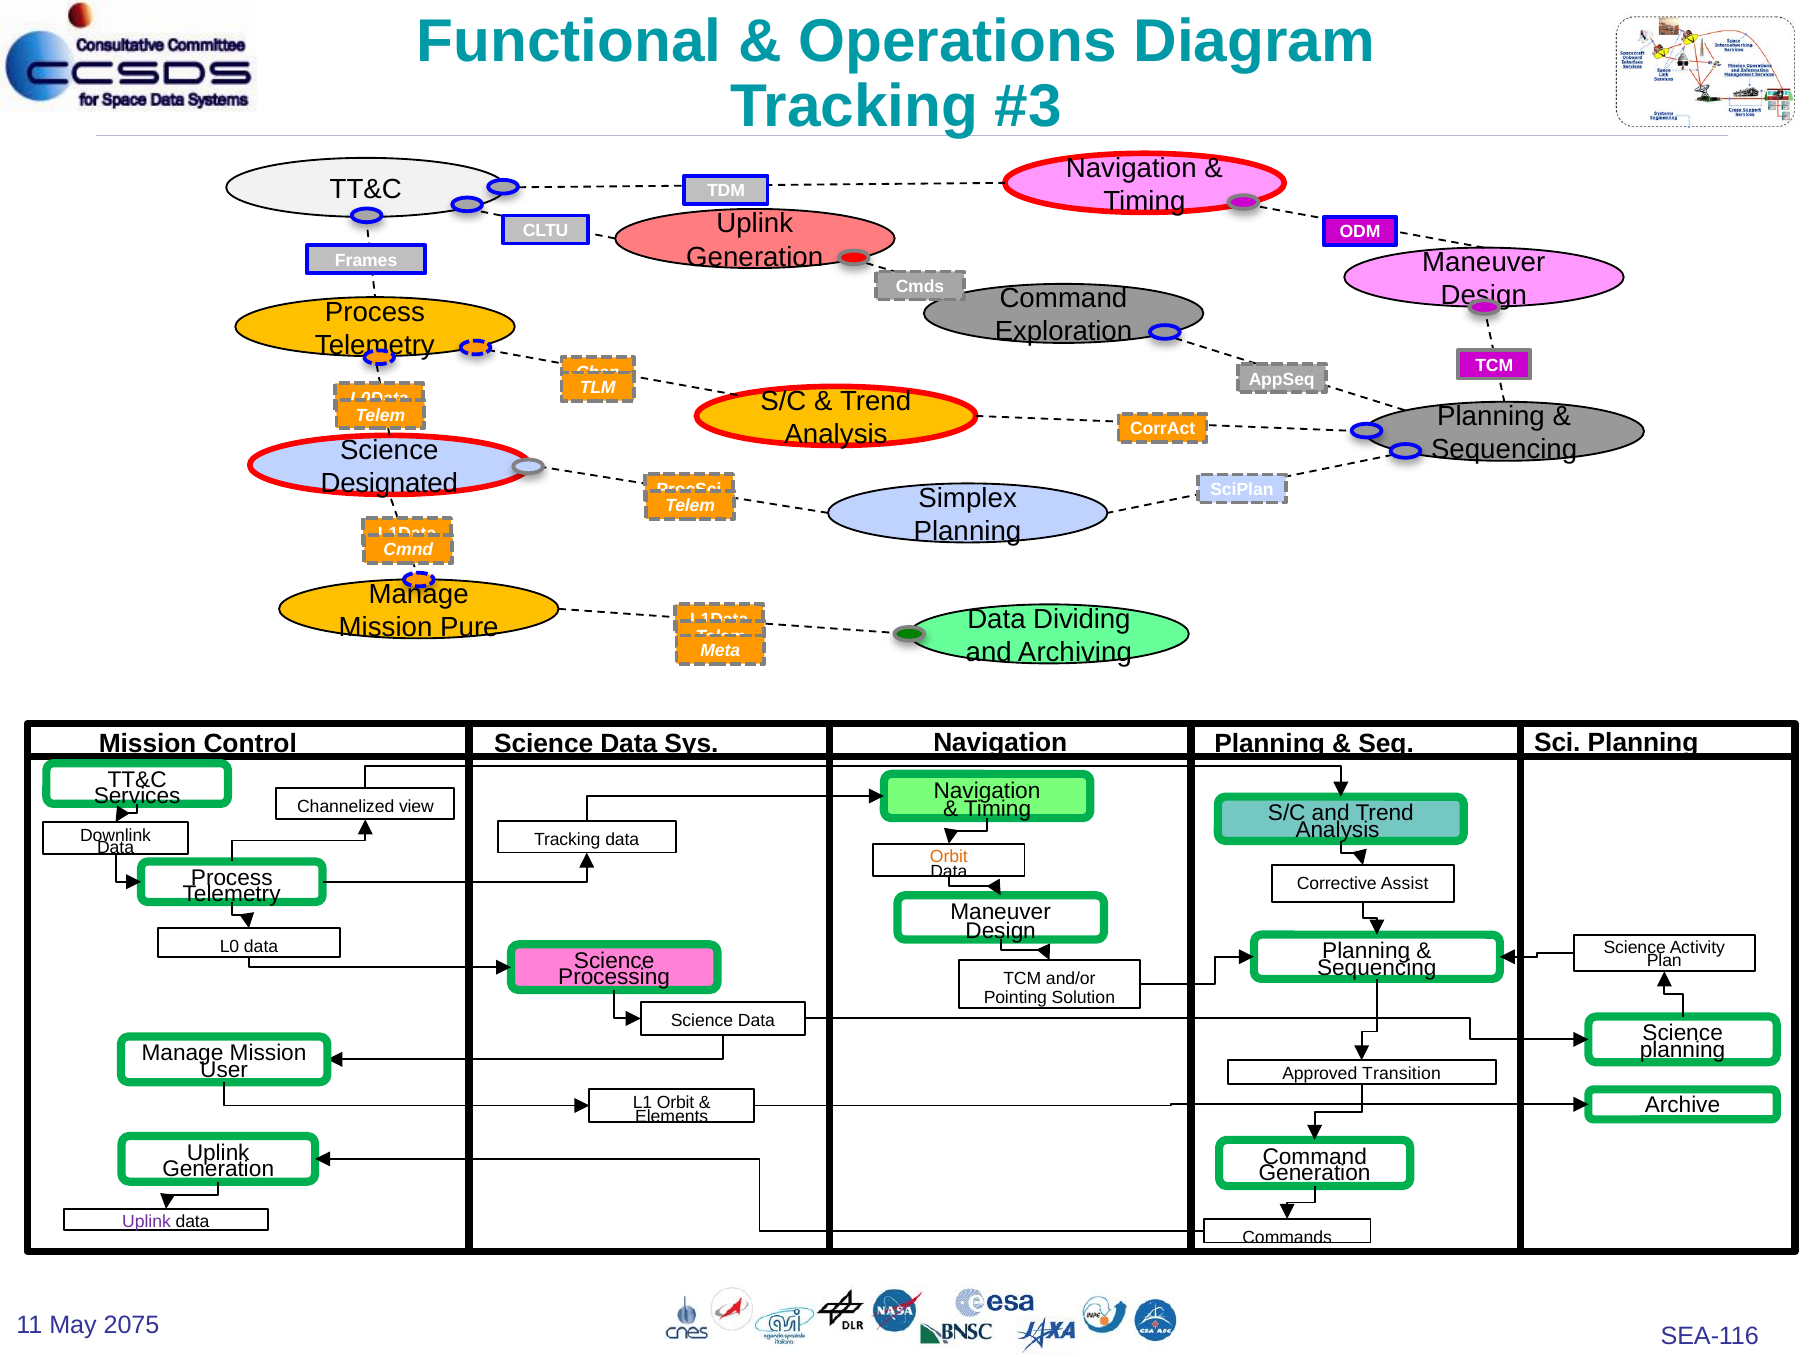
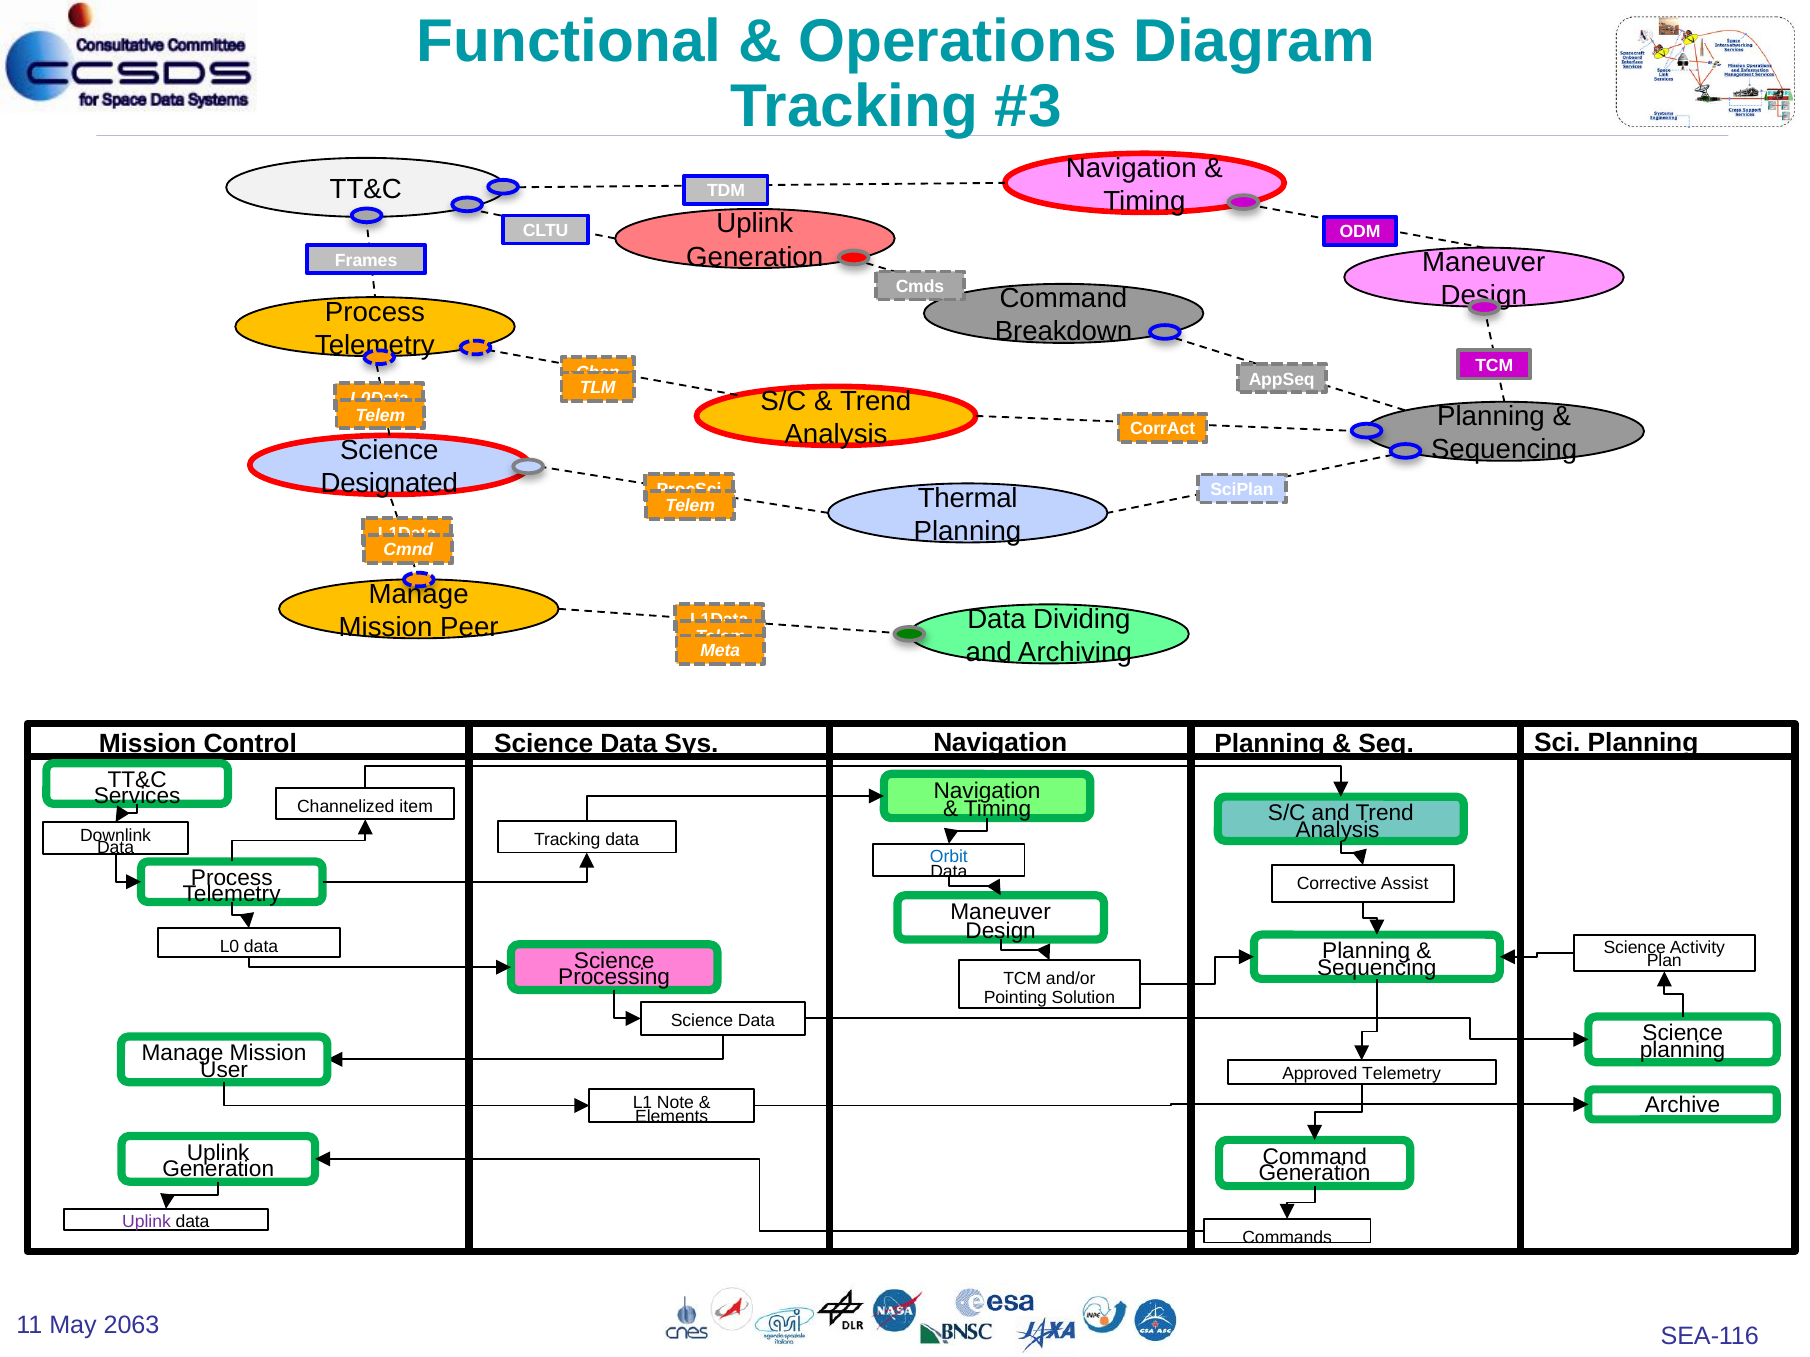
Exploration: Exploration -> Breakdown
Simplex: Simplex -> Thermal
Pure: Pure -> Peer
view: view -> item
Orbit at (949, 857) colour: orange -> blue
Approved Transition: Transition -> Telemetry
L1 Orbit: Orbit -> Note
2075: 2075 -> 2063
